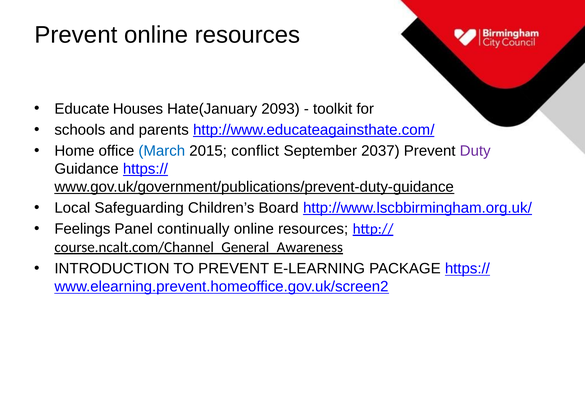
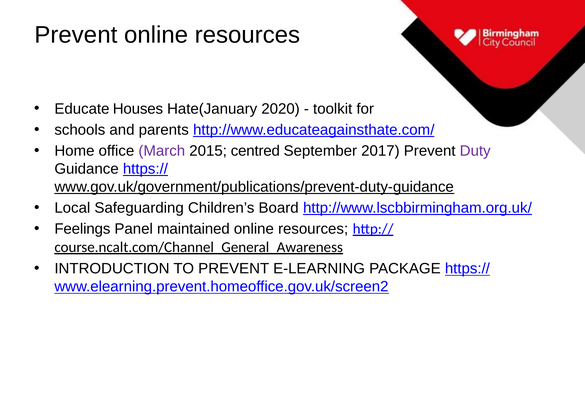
2093: 2093 -> 2020
March colour: blue -> purple
conflict: conflict -> centred
2037: 2037 -> 2017
continually: continually -> maintained
